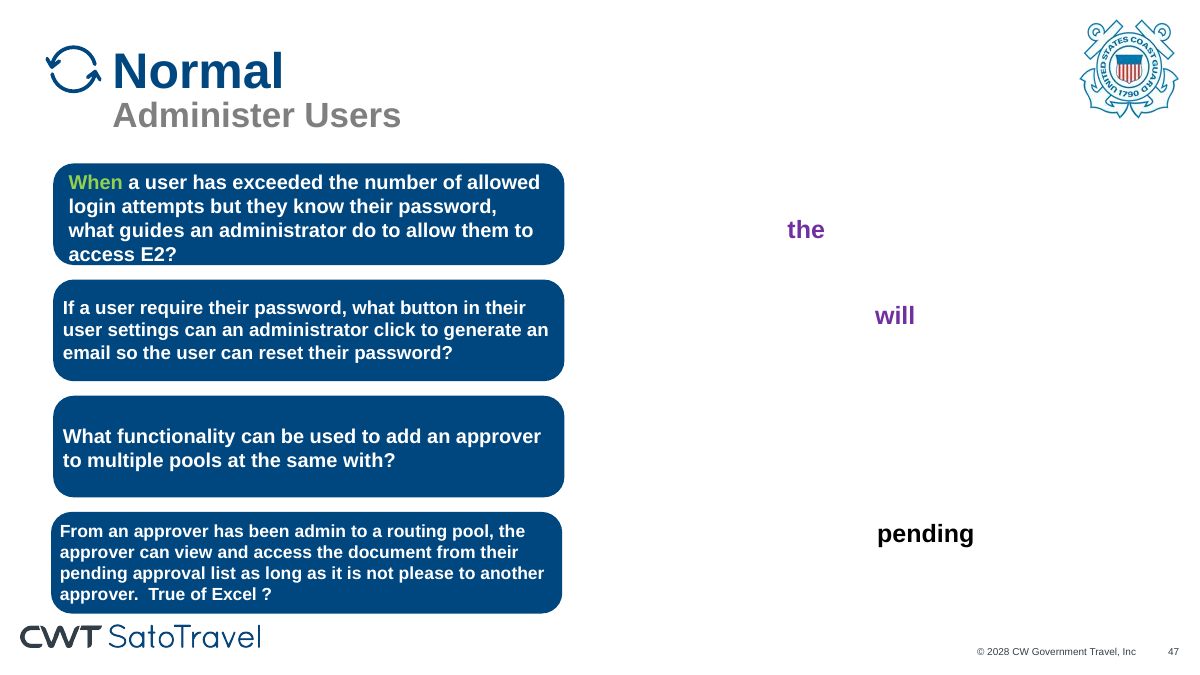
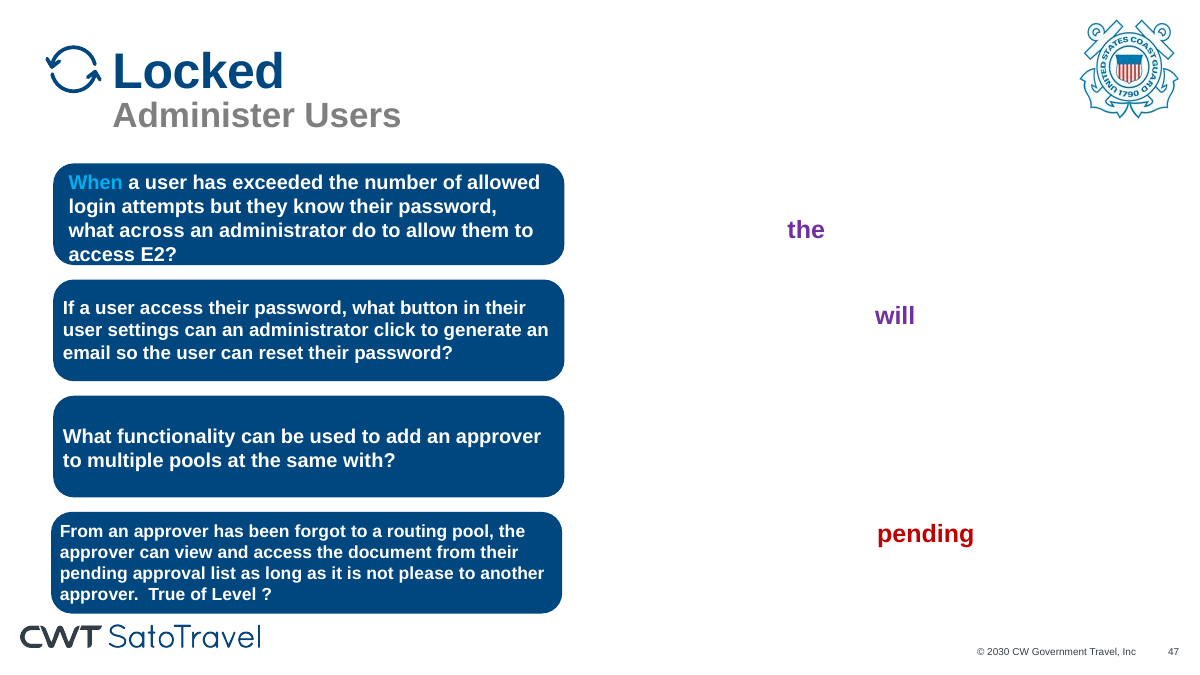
Normal: Normal -> Locked
When colour: light green -> light blue
guides: guides -> across
user require: require -> access
pending at (926, 534) colour: black -> red
admin: admin -> forgot
Excel: Excel -> Level
2028: 2028 -> 2030
